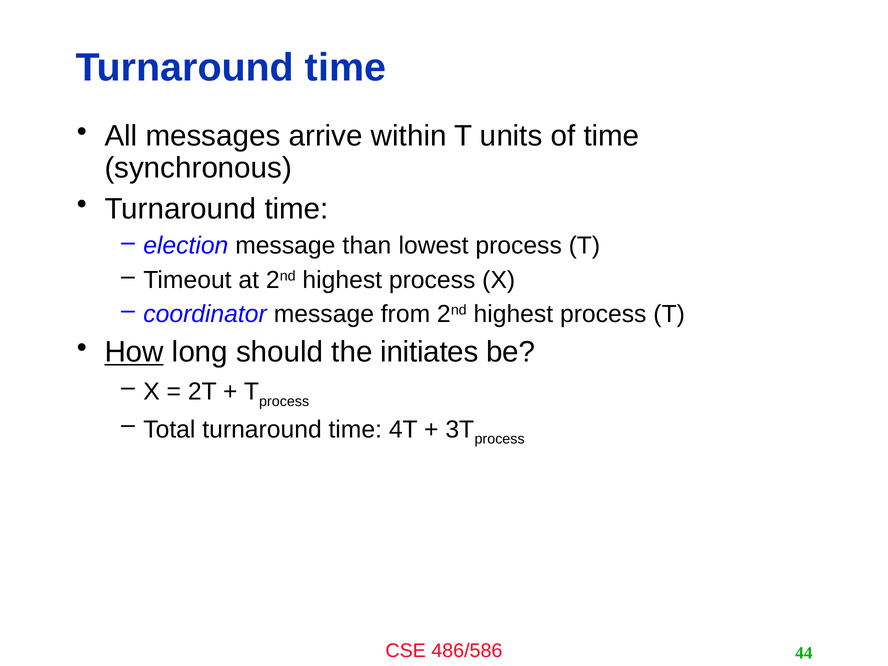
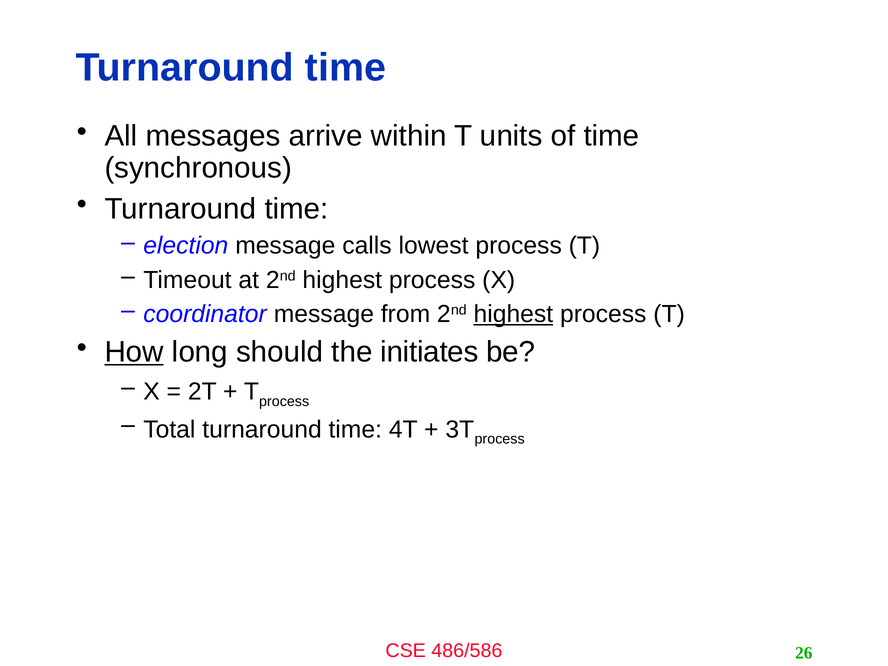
than: than -> calls
highest at (513, 314) underline: none -> present
44: 44 -> 26
